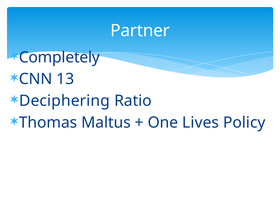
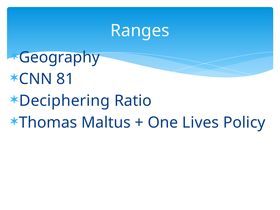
Partner: Partner -> Ranges
Completely: Completely -> Geography
13: 13 -> 81
